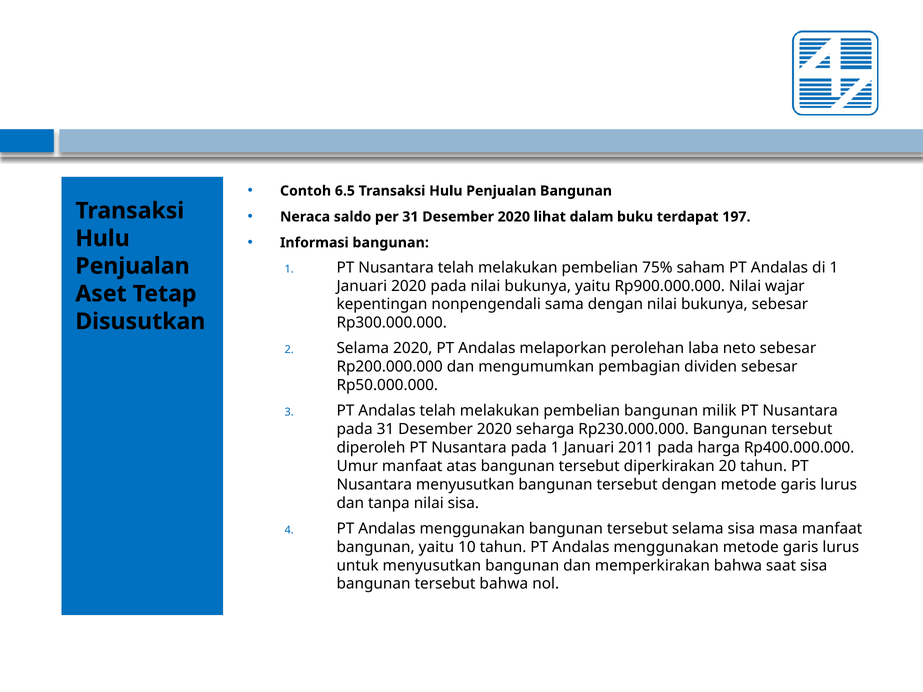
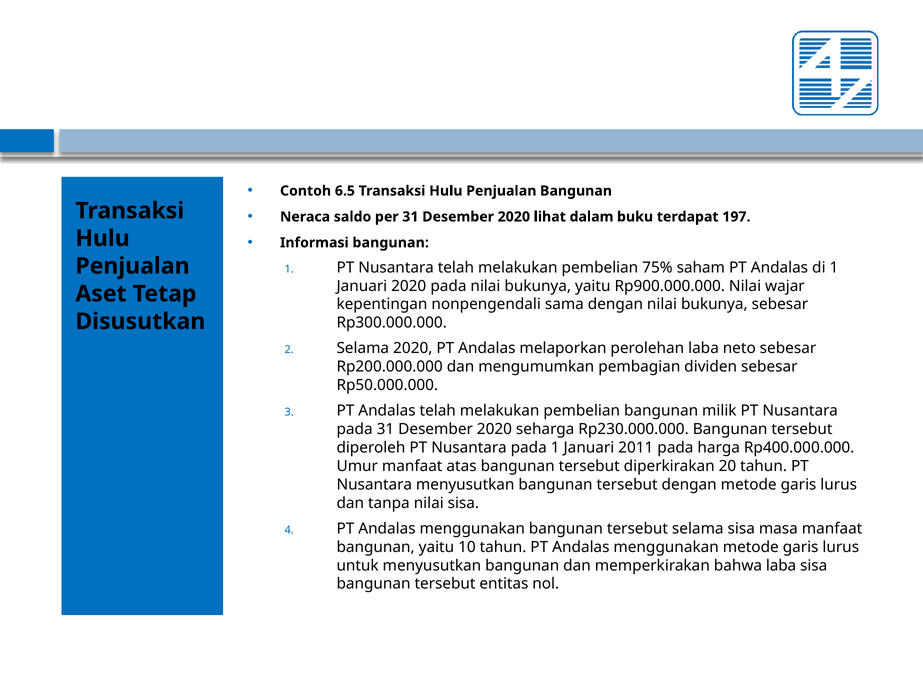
bahwa saat: saat -> laba
tersebut bahwa: bahwa -> entitas
